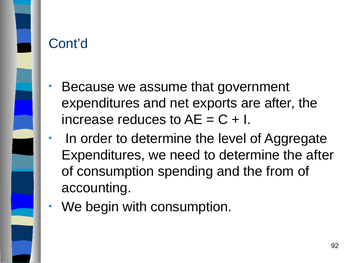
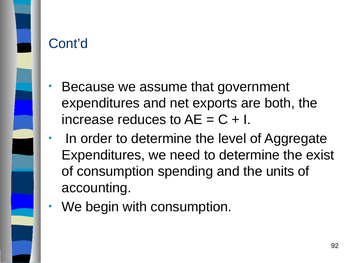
are after: after -> both
the after: after -> exist
from: from -> units
